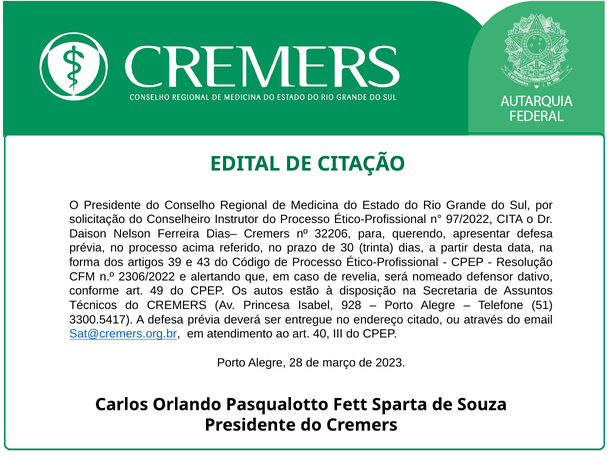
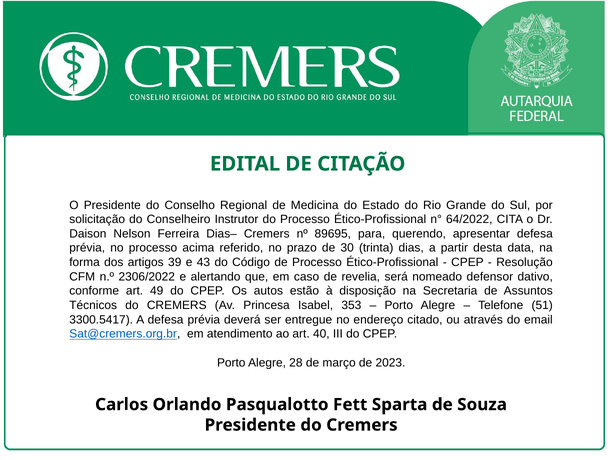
97/2022: 97/2022 -> 64/2022
32206: 32206 -> 89695
928: 928 -> 353
